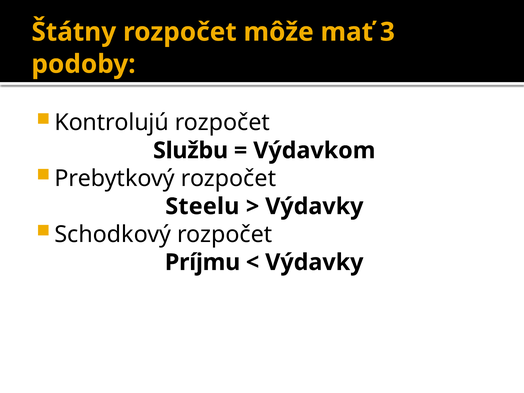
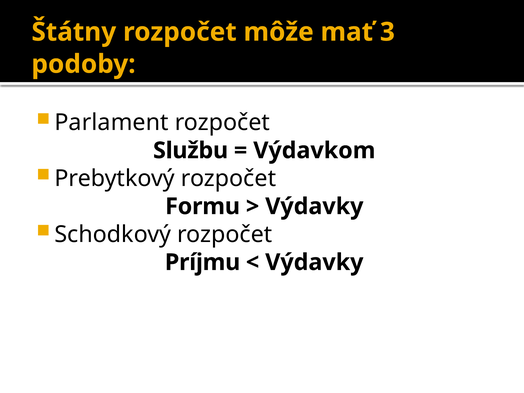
Kontrolujú: Kontrolujú -> Parlament
Steelu: Steelu -> Formu
